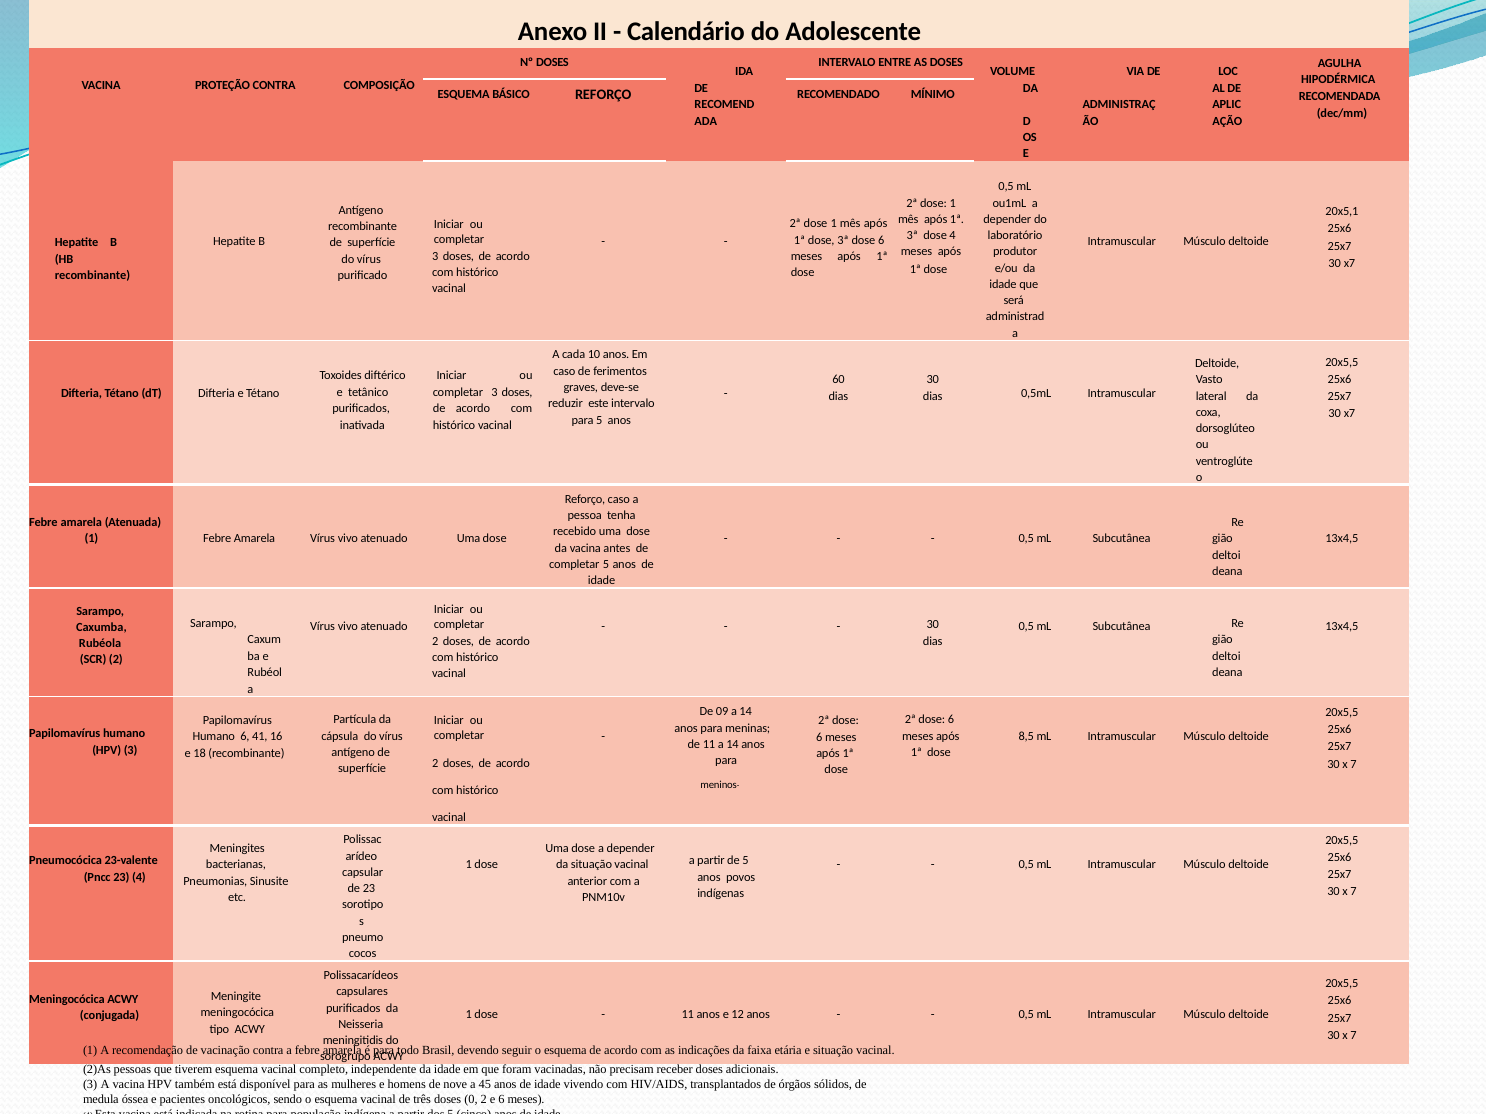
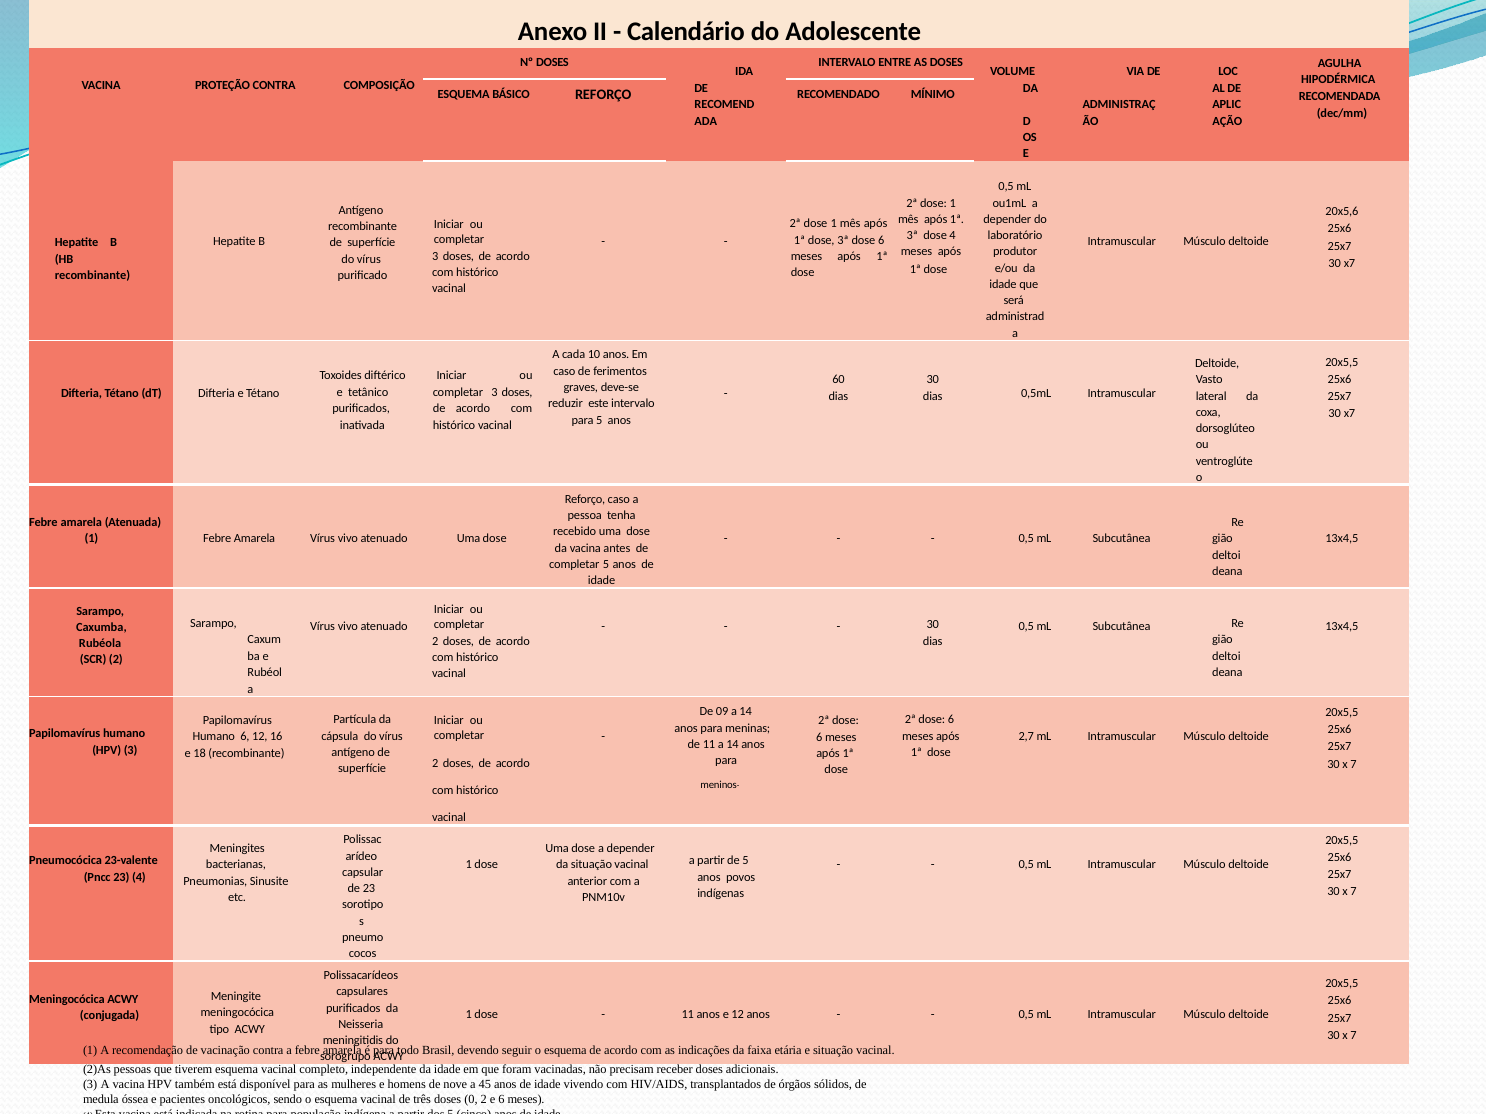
20x5,1: 20x5,1 -> 20x5,6
6 41: 41 -> 12
8,5: 8,5 -> 2,7
